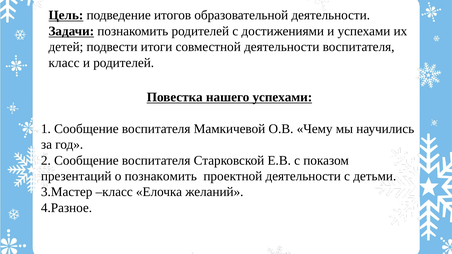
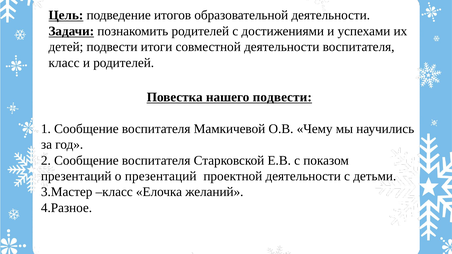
нашего успехами: успехами -> подвести
о познакомить: познакомить -> презентаций
